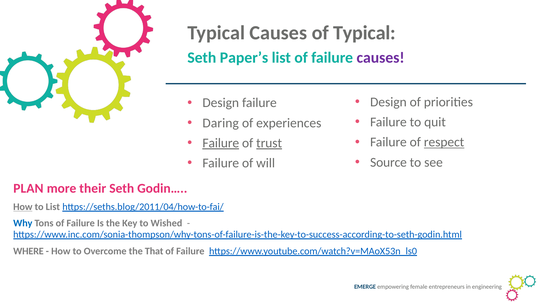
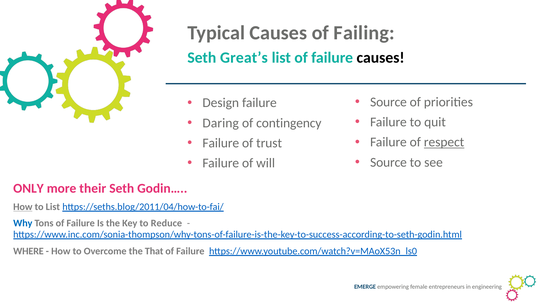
of Typical: Typical -> Failing
Paper’s: Paper’s -> Great’s
causes at (381, 58) colour: purple -> black
Design at (388, 102): Design -> Source
experiences: experiences -> contingency
Failure at (221, 143) underline: present -> none
trust underline: present -> none
PLAN: PLAN -> ONLY
Wished: Wished -> Reduce
